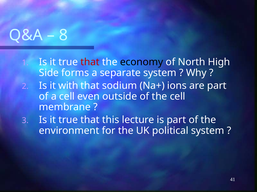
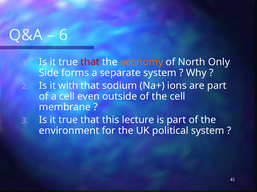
8: 8 -> 6
economy colour: black -> orange
High: High -> Only
